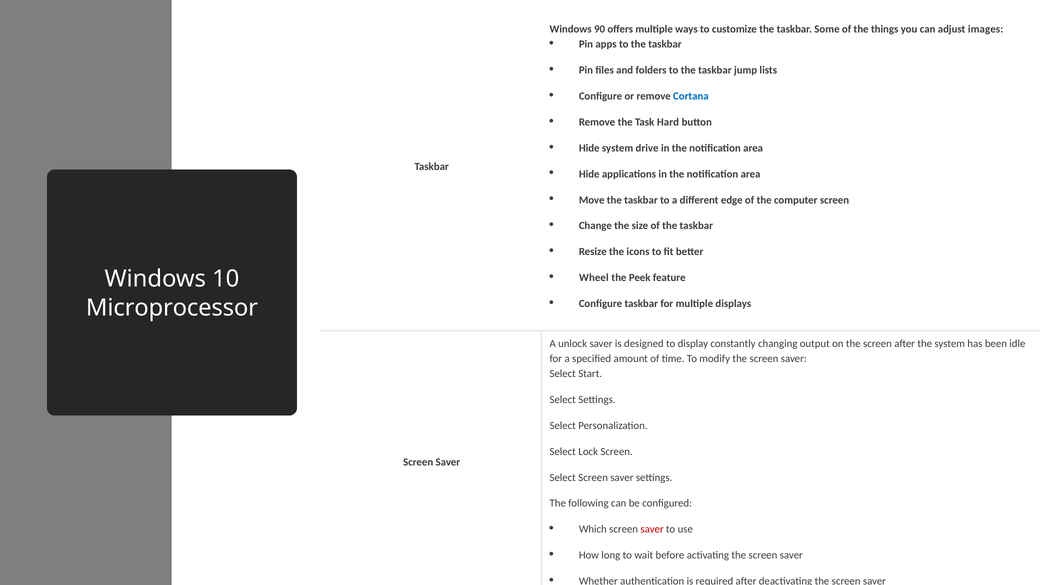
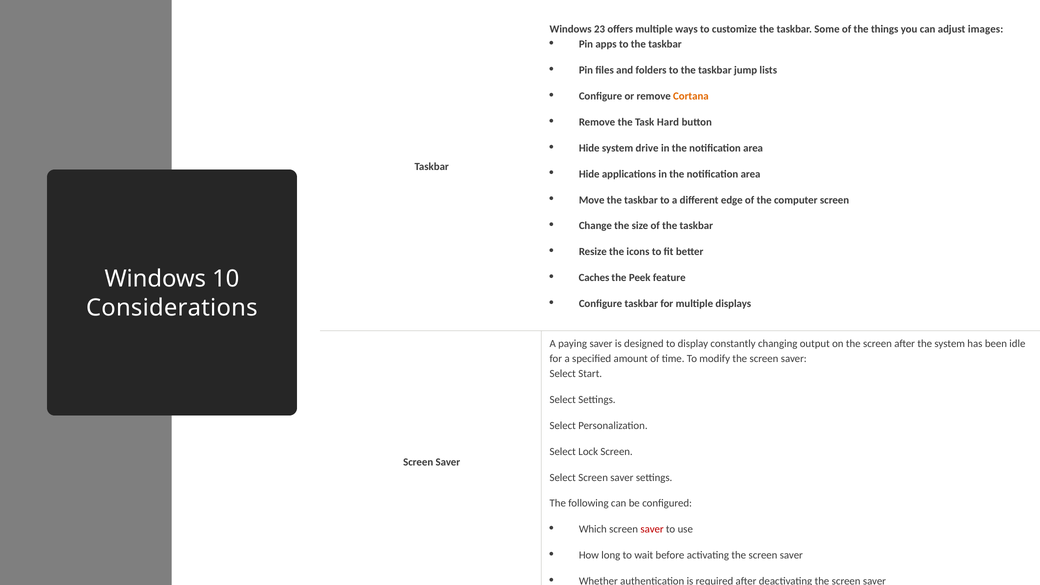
90: 90 -> 23
Cortana colour: blue -> orange
Wheel: Wheel -> Caches
Microprocessor: Microprocessor -> Considerations
unlock: unlock -> paying
